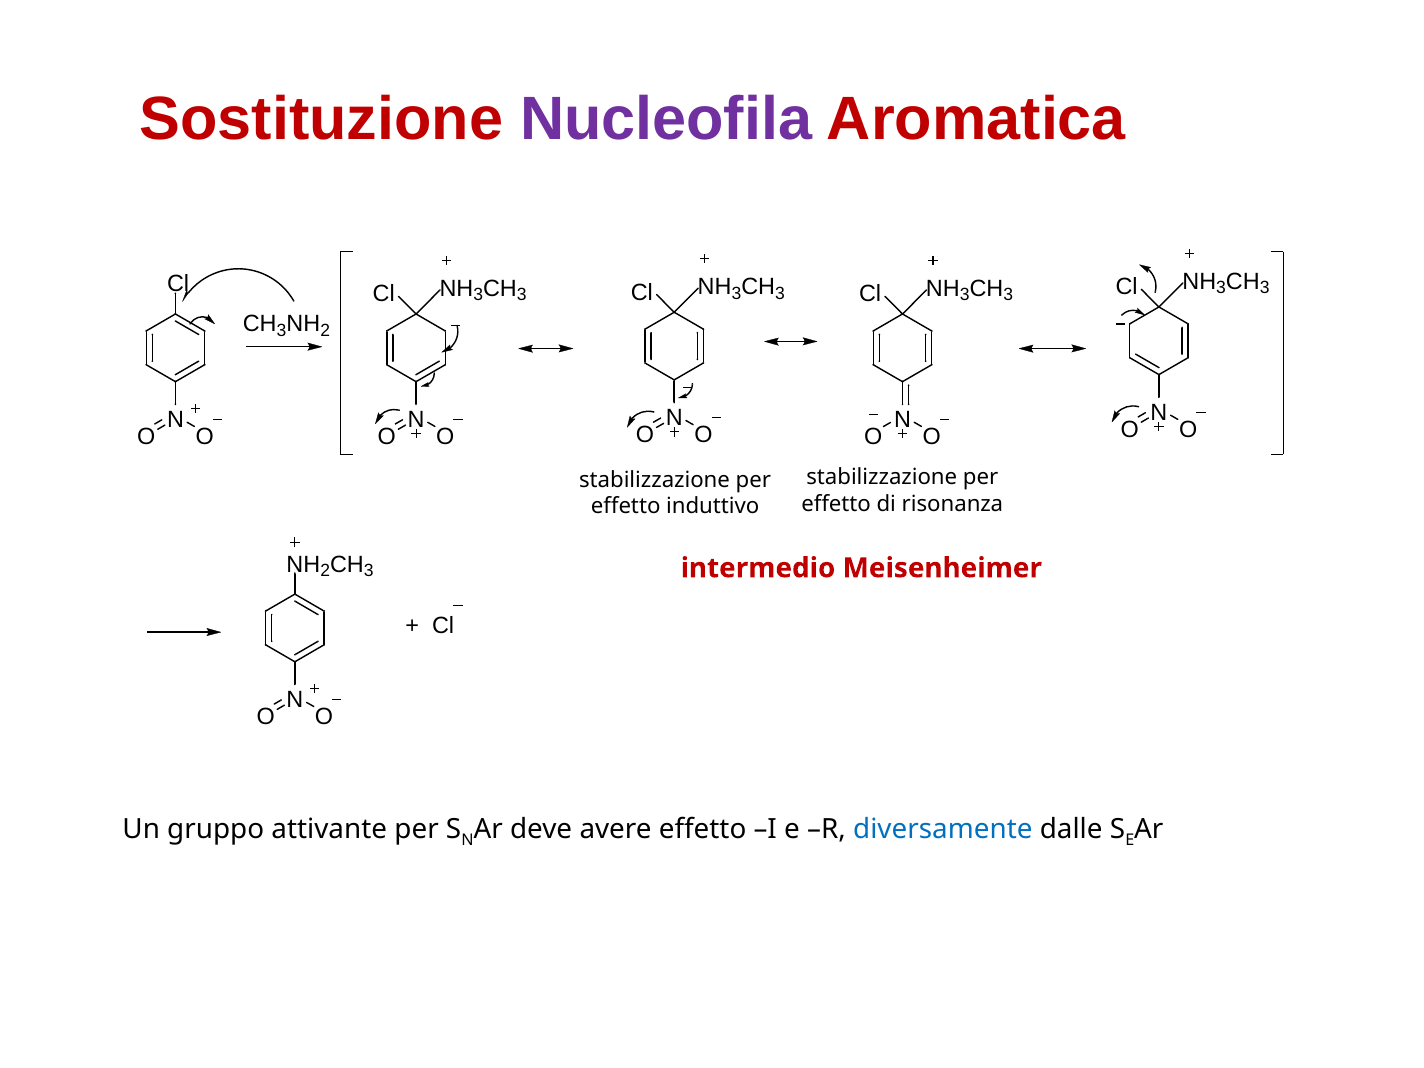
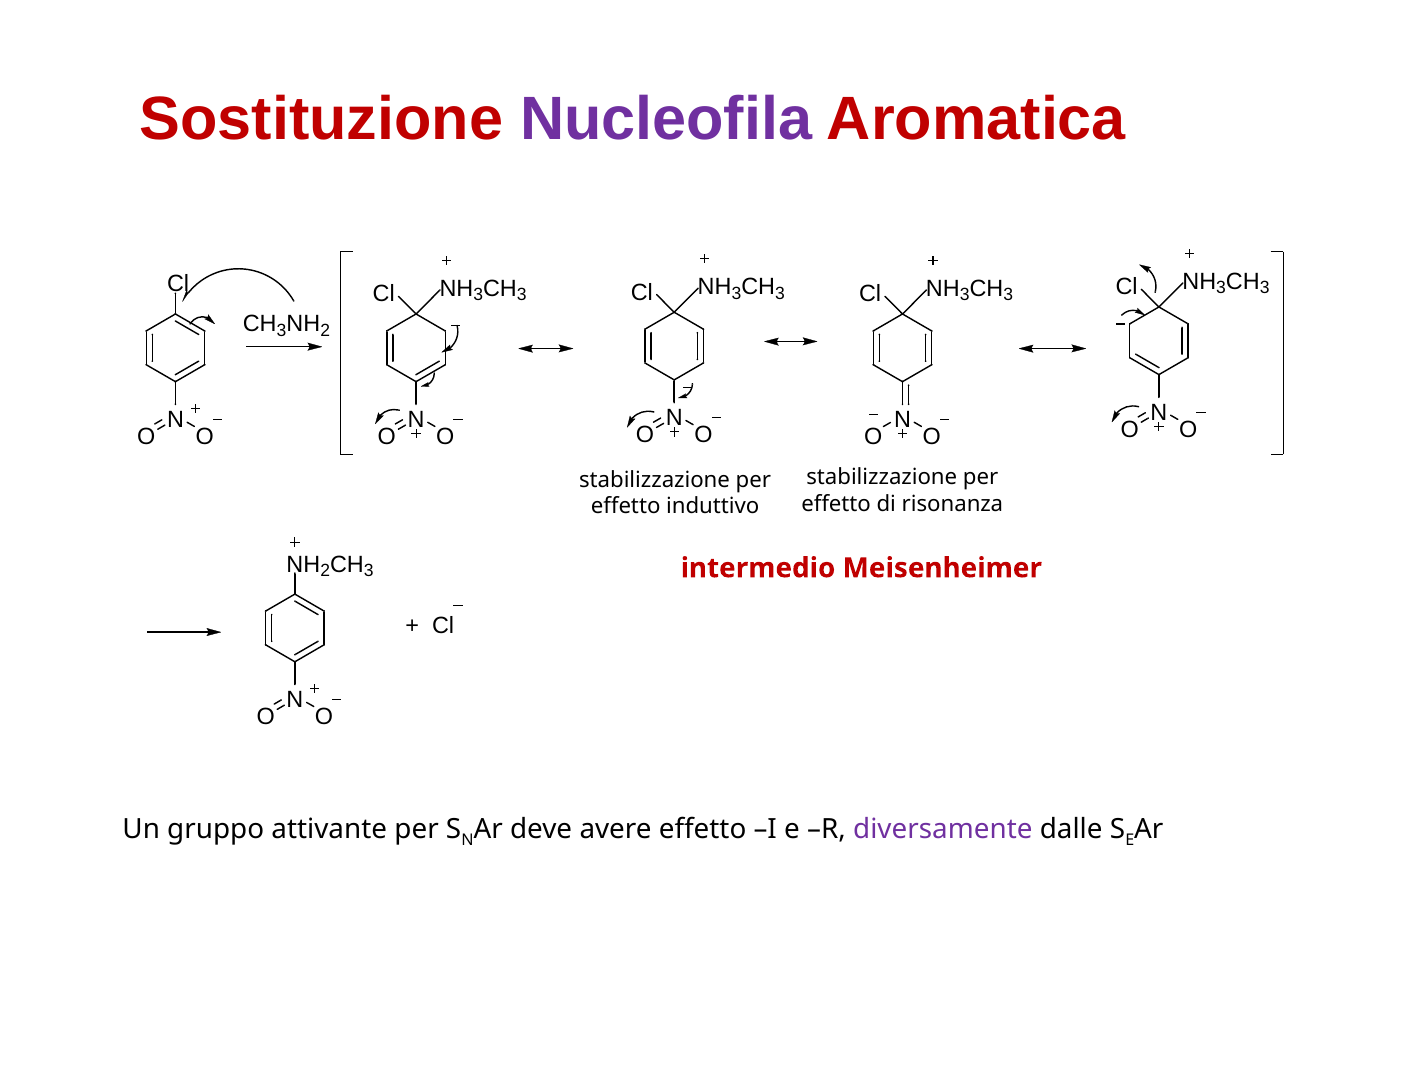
diversamente colour: blue -> purple
